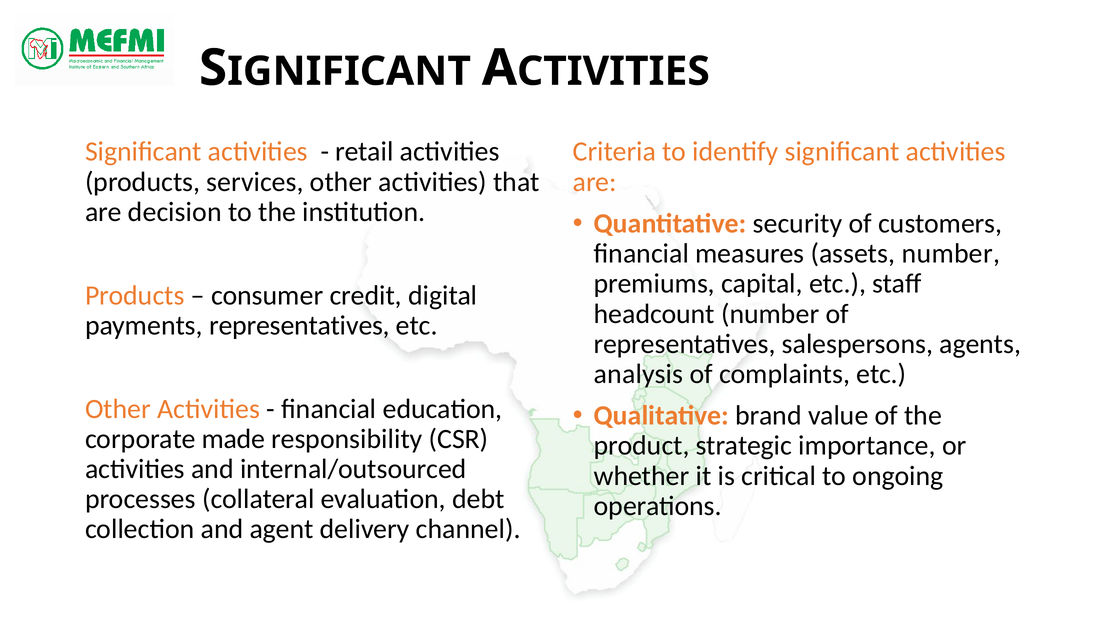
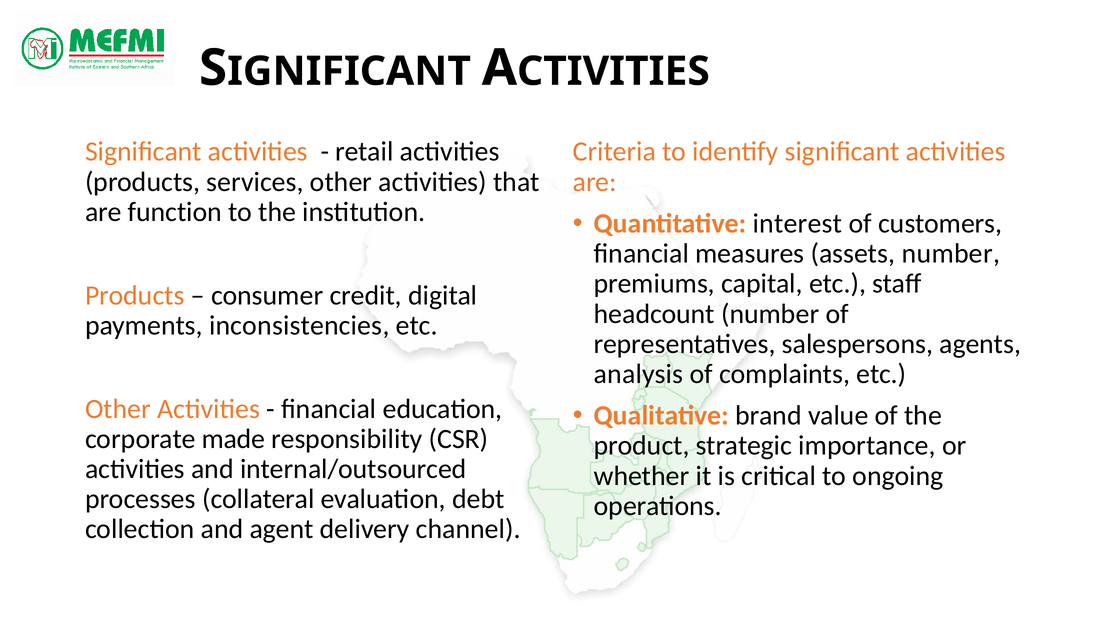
decision: decision -> function
security: security -> interest
payments representatives: representatives -> inconsistencies
